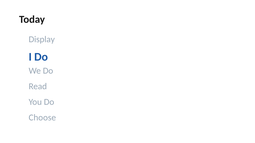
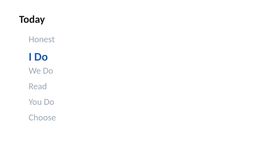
Display: Display -> Honest
